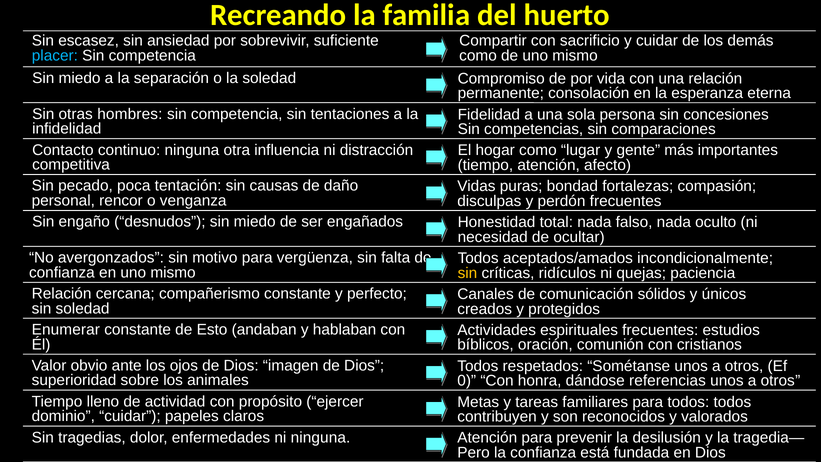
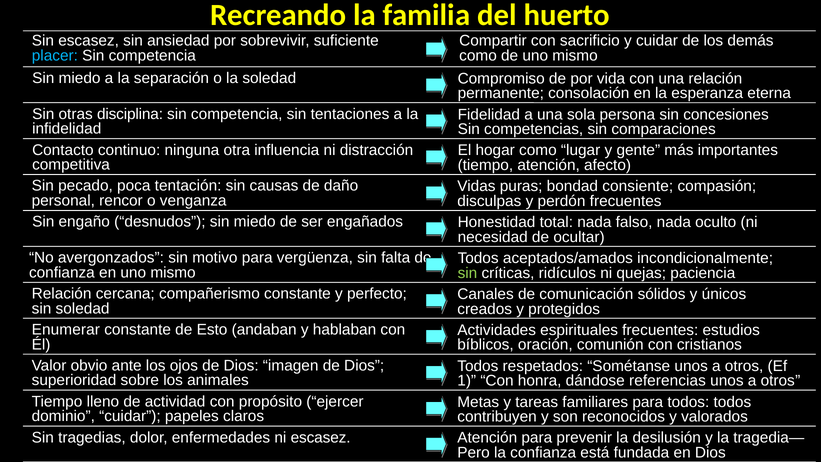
hombres: hombres -> disciplina
fortalezas: fortalezas -> consiente
sin at (467, 273) colour: yellow -> light green
0: 0 -> 1
ni ninguna: ninguna -> escasez
